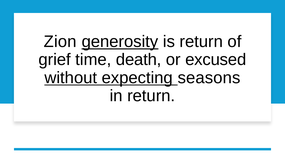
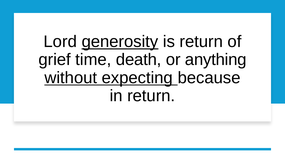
Zion: Zion -> Lord
excused: excused -> anything
seasons: seasons -> because
